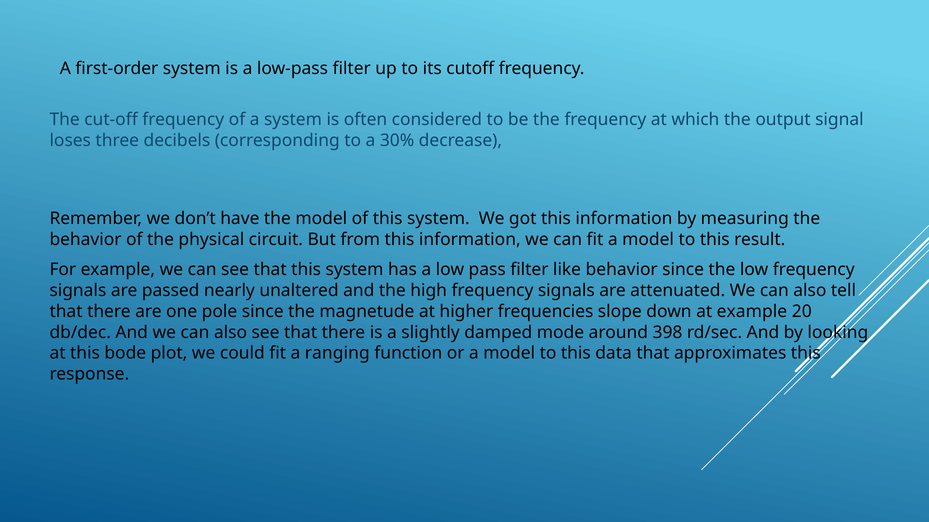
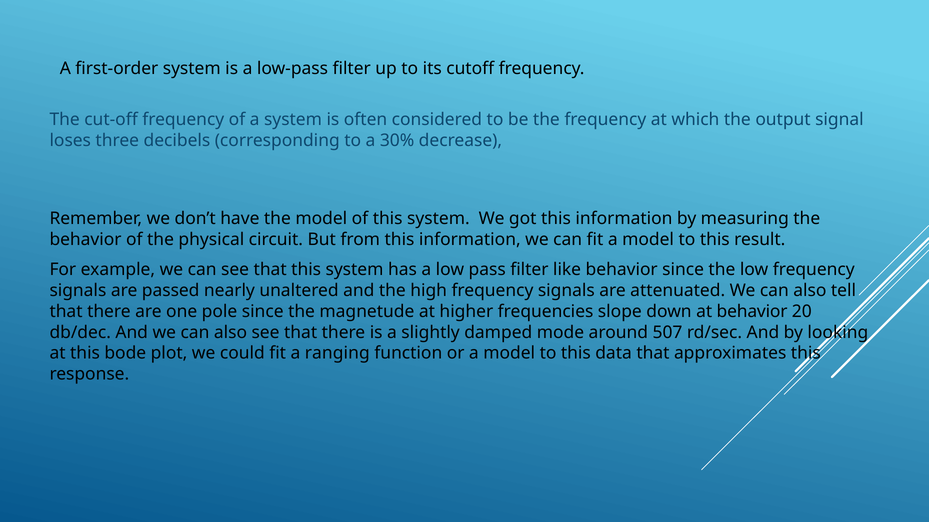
at example: example -> behavior
398: 398 -> 507
